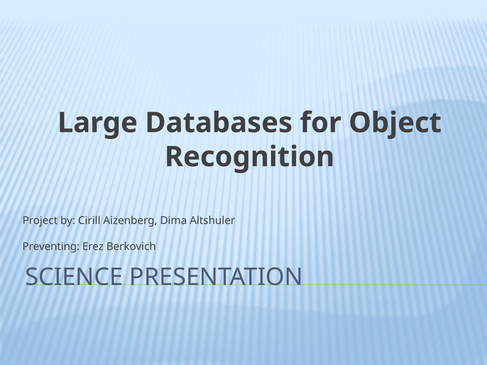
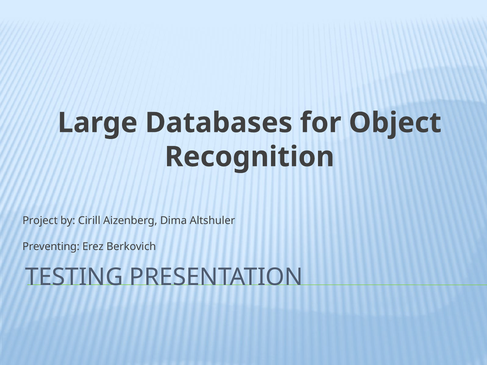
SCIENCE: SCIENCE -> TESTING
